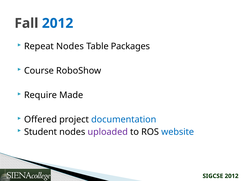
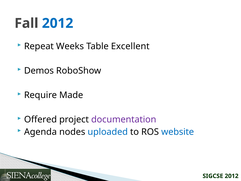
Repeat Nodes: Nodes -> Weeks
Packages: Packages -> Excellent
Course: Course -> Demos
documentation colour: blue -> purple
Student: Student -> Agenda
uploaded colour: purple -> blue
